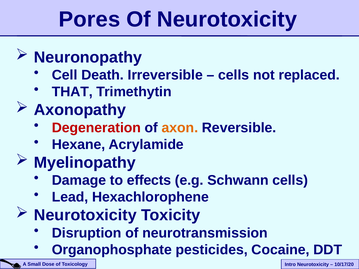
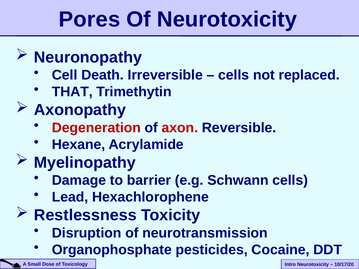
axon colour: orange -> red
effects: effects -> barrier
Neurotoxicity at (85, 215): Neurotoxicity -> Restlessness
